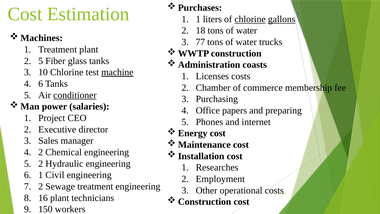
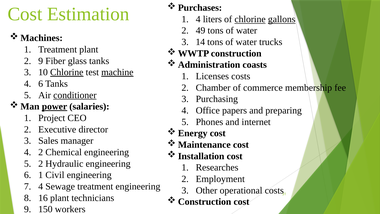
1 1: 1 -> 4
18: 18 -> 49
77: 77 -> 14
2 5: 5 -> 9
Chlorine at (67, 72) underline: none -> present
power underline: none -> present
2 at (41, 186): 2 -> 4
